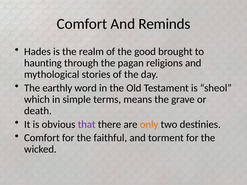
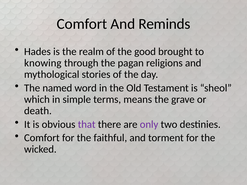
haunting: haunting -> knowing
earthly: earthly -> named
only colour: orange -> purple
